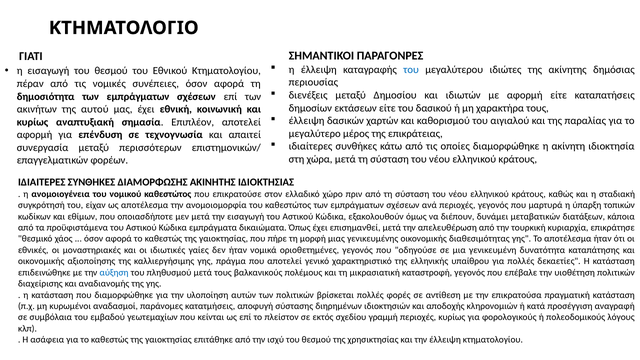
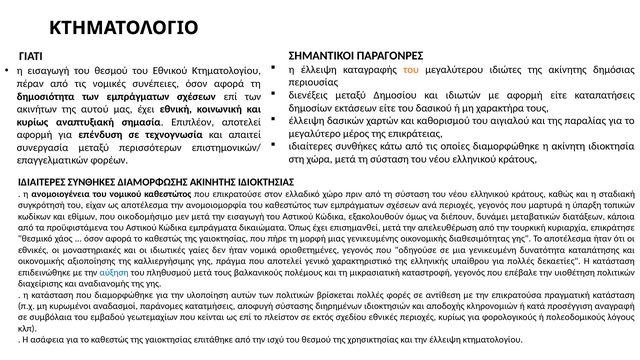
του at (411, 70) colour: blue -> orange
οποιασδήποτε: οποιασδήποτε -> οικοδομήσιμο
σχεδίου γραµµή: γραµµή -> εθνικές
